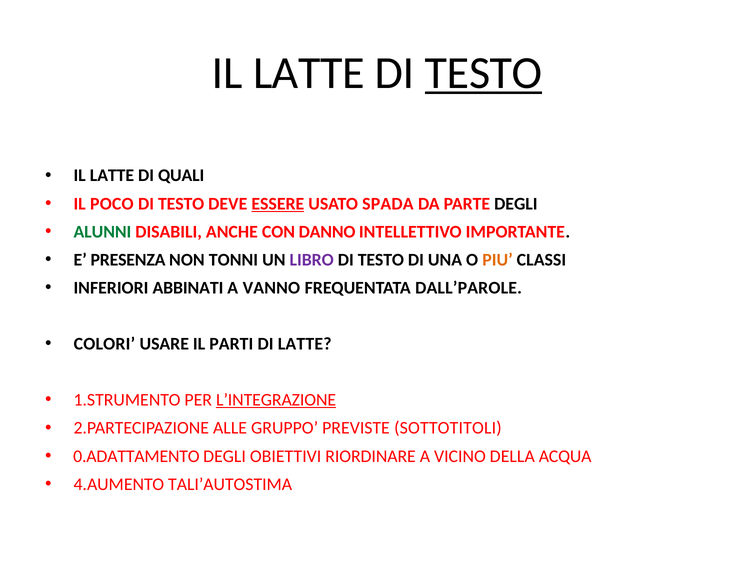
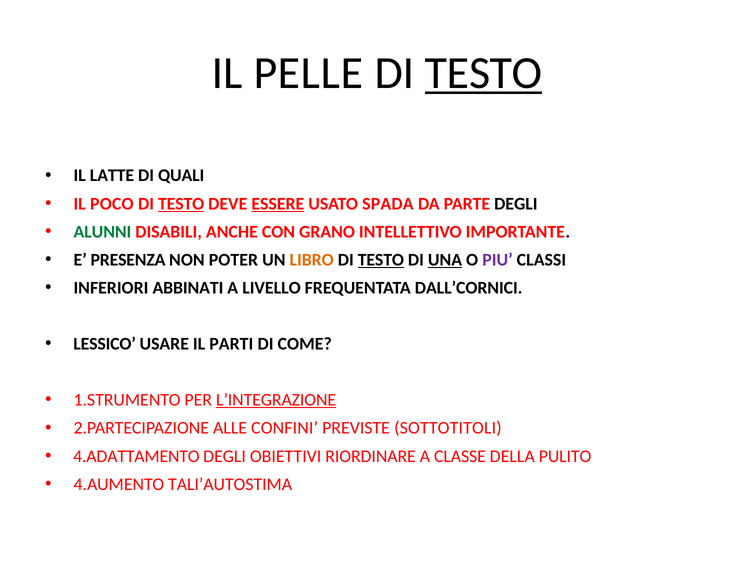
LATTE at (309, 73): LATTE -> PELLE
TESTO at (181, 204) underline: none -> present
DANNO: DANNO -> GRANO
TONNI: TONNI -> POTER
LIBRO colour: purple -> orange
TESTO at (381, 260) underline: none -> present
UNA underline: none -> present
PIU colour: orange -> purple
VANNO: VANNO -> LIVELLO
DALL’PAROLE: DALL’PAROLE -> DALL’CORNICI
COLORI: COLORI -> LESSICO
DI LATTE: LATTE -> COME
GRUPPO: GRUPPO -> CONFINI
0.ADATTAMENTO: 0.ADATTAMENTO -> 4.ADATTAMENTO
VICINO: VICINO -> CLASSE
ACQUA: ACQUA -> PULITO
